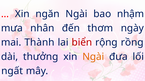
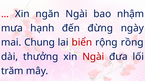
nhân: nhân -> hạnh
thơm: thơm -> đừng
Thành: Thành -> Chung
Ngài at (93, 57) colour: orange -> red
ngất: ngất -> trăm
